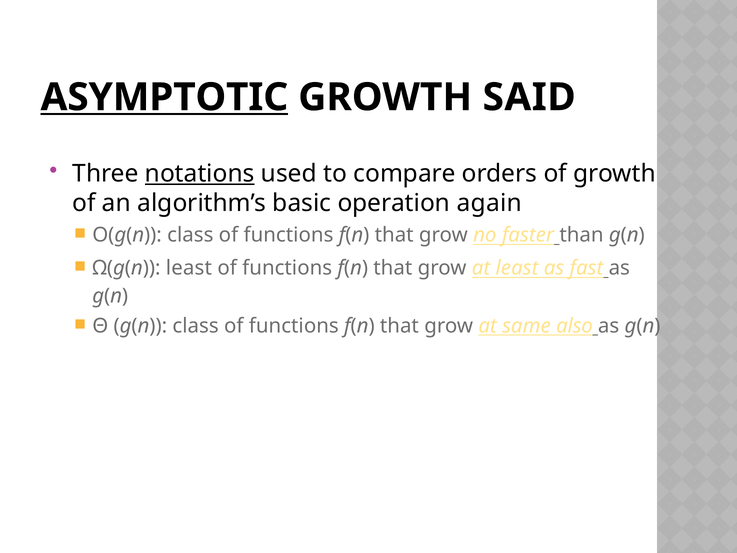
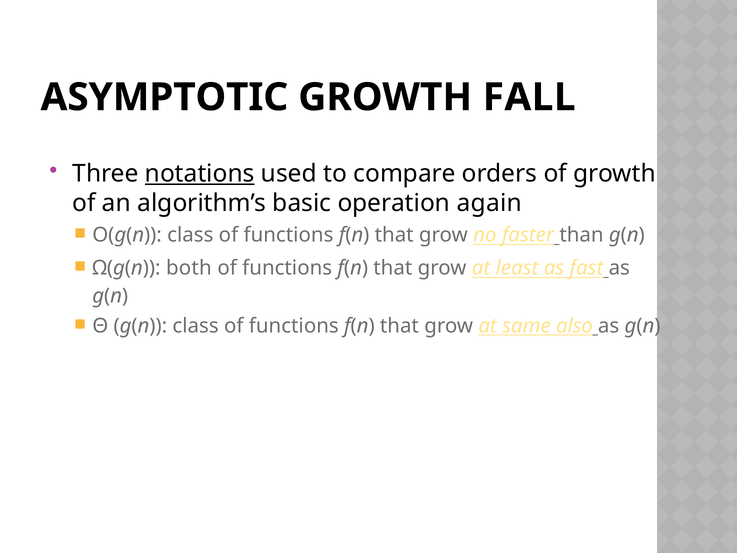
ASYMPTOTIC underline: present -> none
SAID: SAID -> FALL
Ω(g(n least: least -> both
